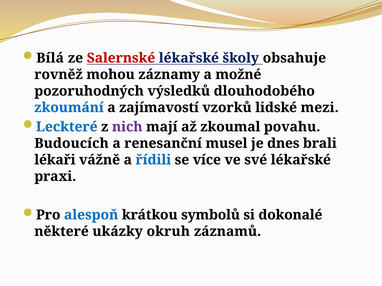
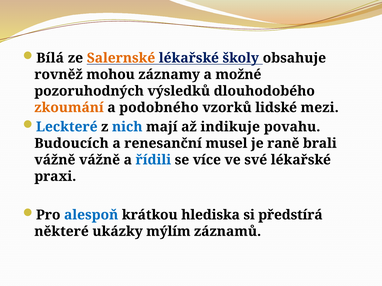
Salernské colour: red -> orange
zkoumání colour: blue -> orange
zajímavostí: zajímavostí -> podobného
nich colour: purple -> blue
zkoumal: zkoumal -> indikuje
dnes: dnes -> raně
lékaři at (55, 160): lékaři -> vážně
symbolů: symbolů -> hlediska
dokonalé: dokonalé -> předstírá
okruh: okruh -> mýlím
